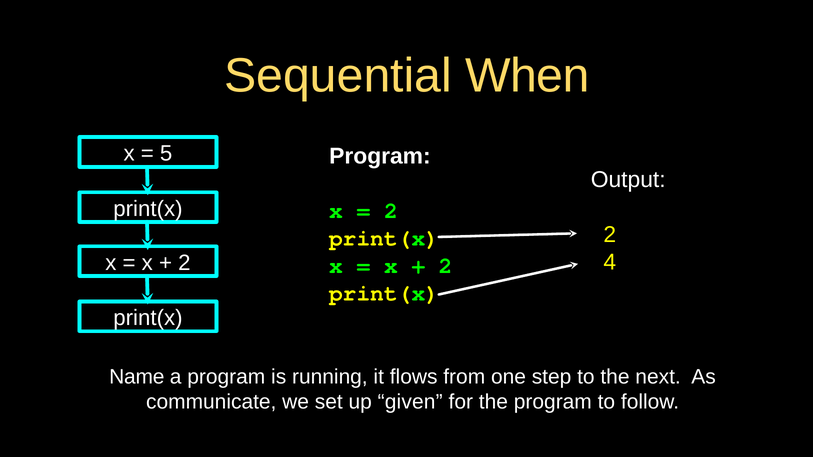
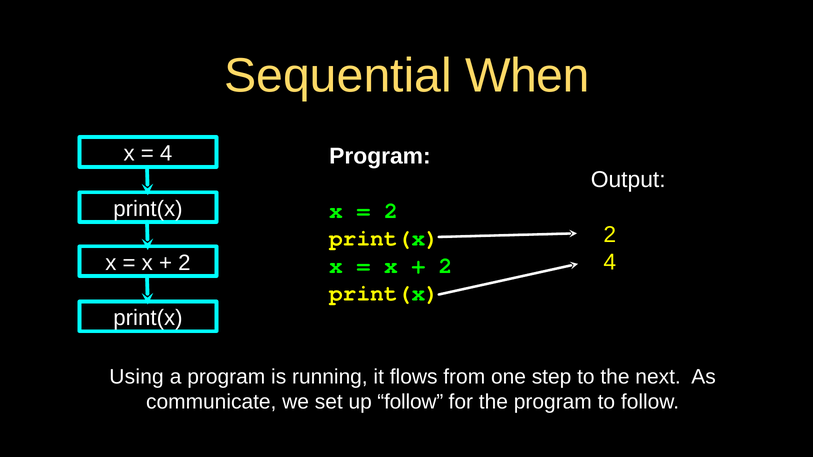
5 at (166, 154): 5 -> 4
Name: Name -> Using
up given: given -> follow
